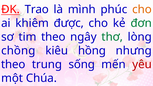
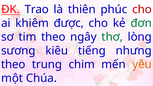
mình: mình -> thiên
cho at (142, 9) colour: orange -> red
chồng: chồng -> sương
hồng: hồng -> tiếng
sống: sống -> chim
yêu colour: red -> orange
